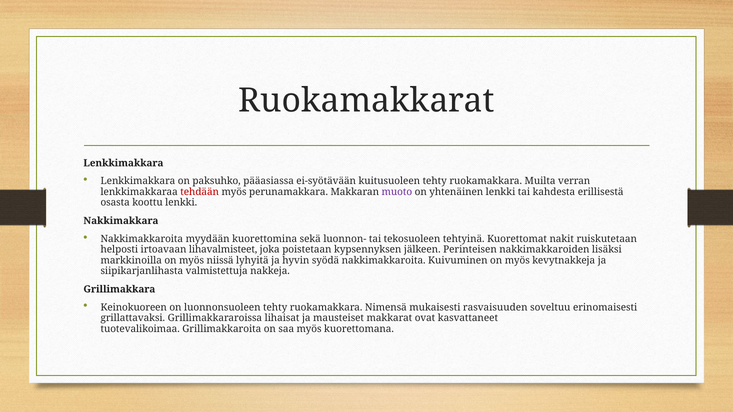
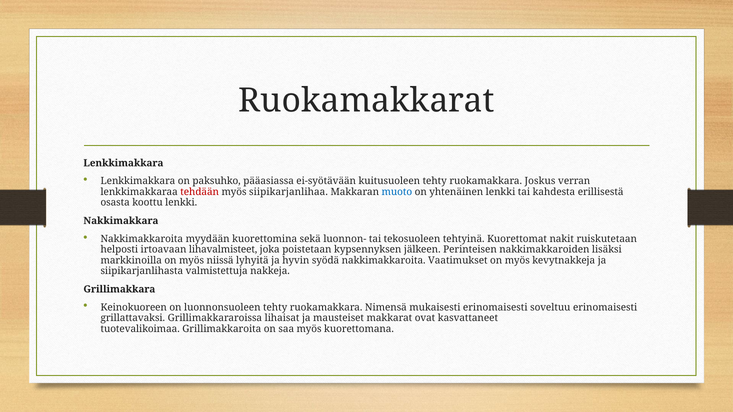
Muilta: Muilta -> Joskus
perunamakkara: perunamakkara -> siipikarjanlihaa
muoto colour: purple -> blue
Kuivuminen: Kuivuminen -> Vaatimukset
mukaisesti rasvaisuuden: rasvaisuuden -> erinomaisesti
